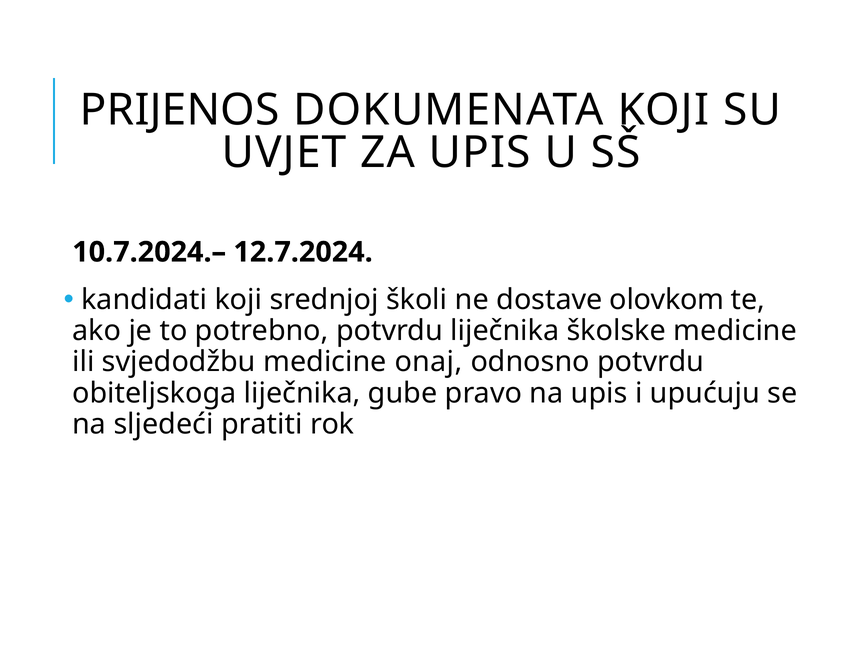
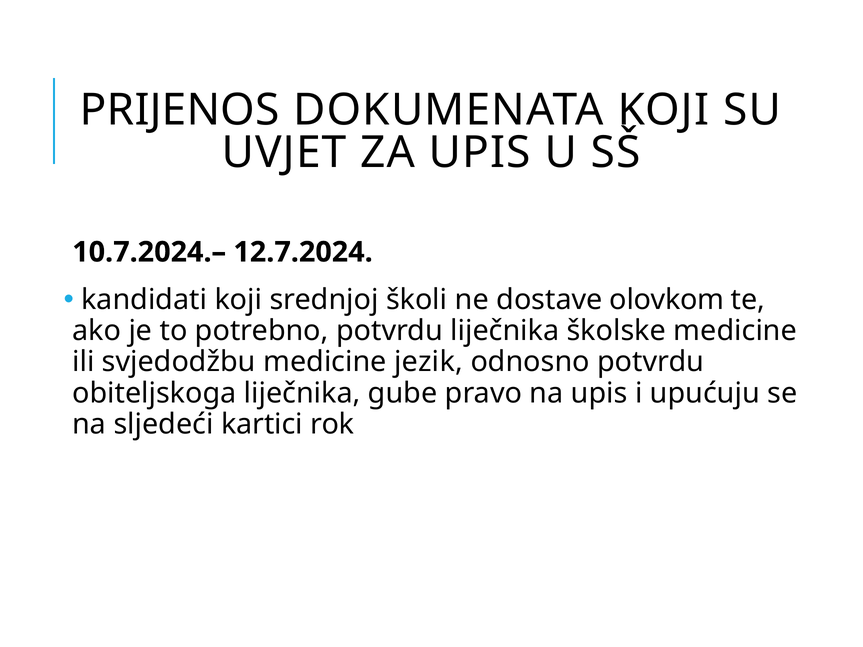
onaj: onaj -> jezik
pratiti: pratiti -> kartici
